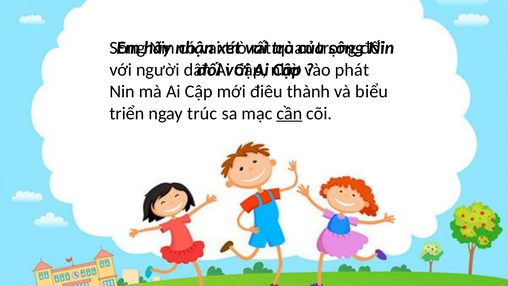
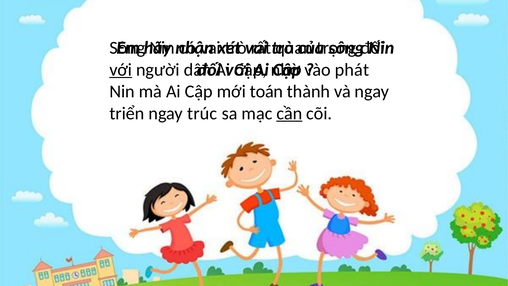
với at (121, 70) underline: none -> present
điêu: điêu -> toán
và biểu: biểu -> ngay
